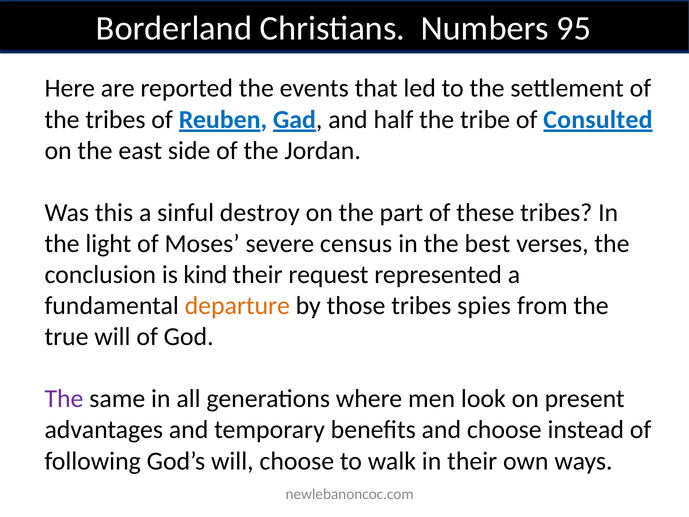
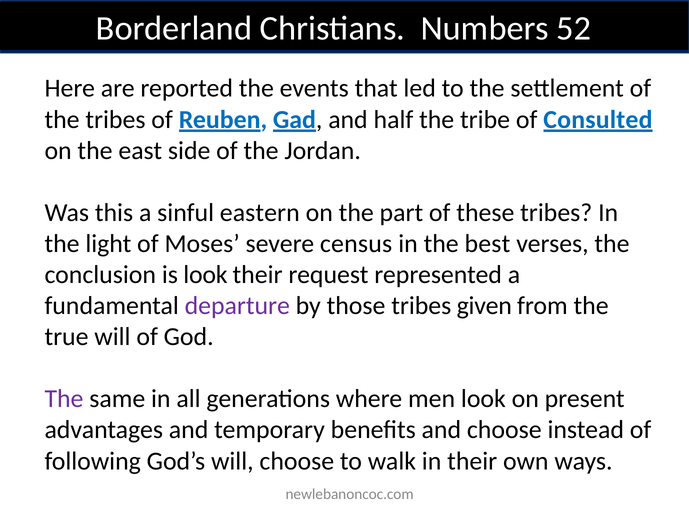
95: 95 -> 52
destroy: destroy -> eastern
is kind: kind -> look
departure colour: orange -> purple
spies: spies -> given
